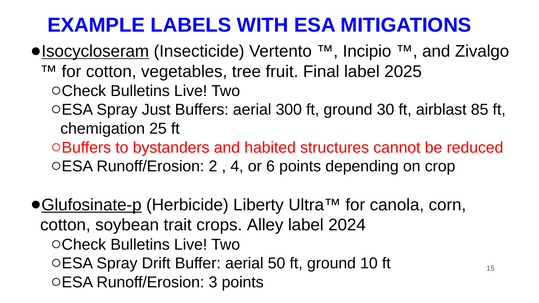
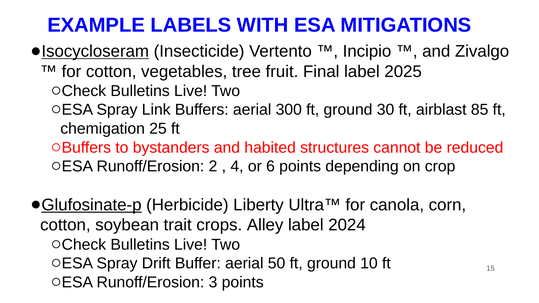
Just: Just -> Link
